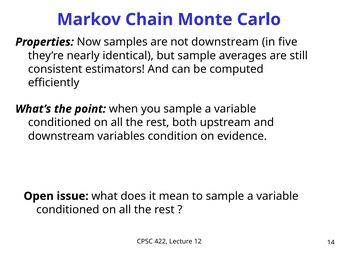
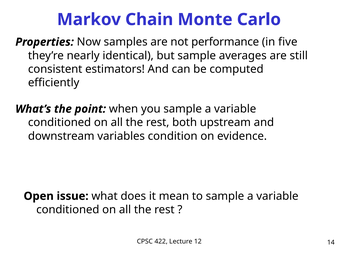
not downstream: downstream -> performance
